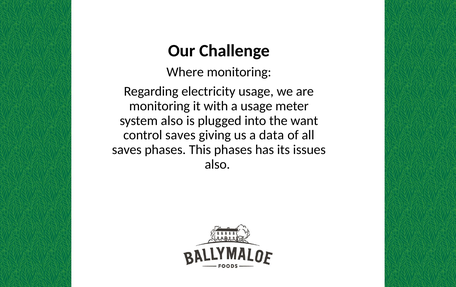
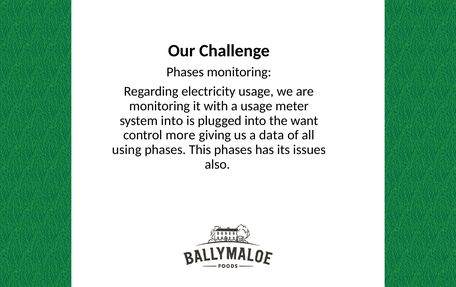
Where at (185, 72): Where -> Phases
system also: also -> into
control saves: saves -> more
saves at (127, 150): saves -> using
